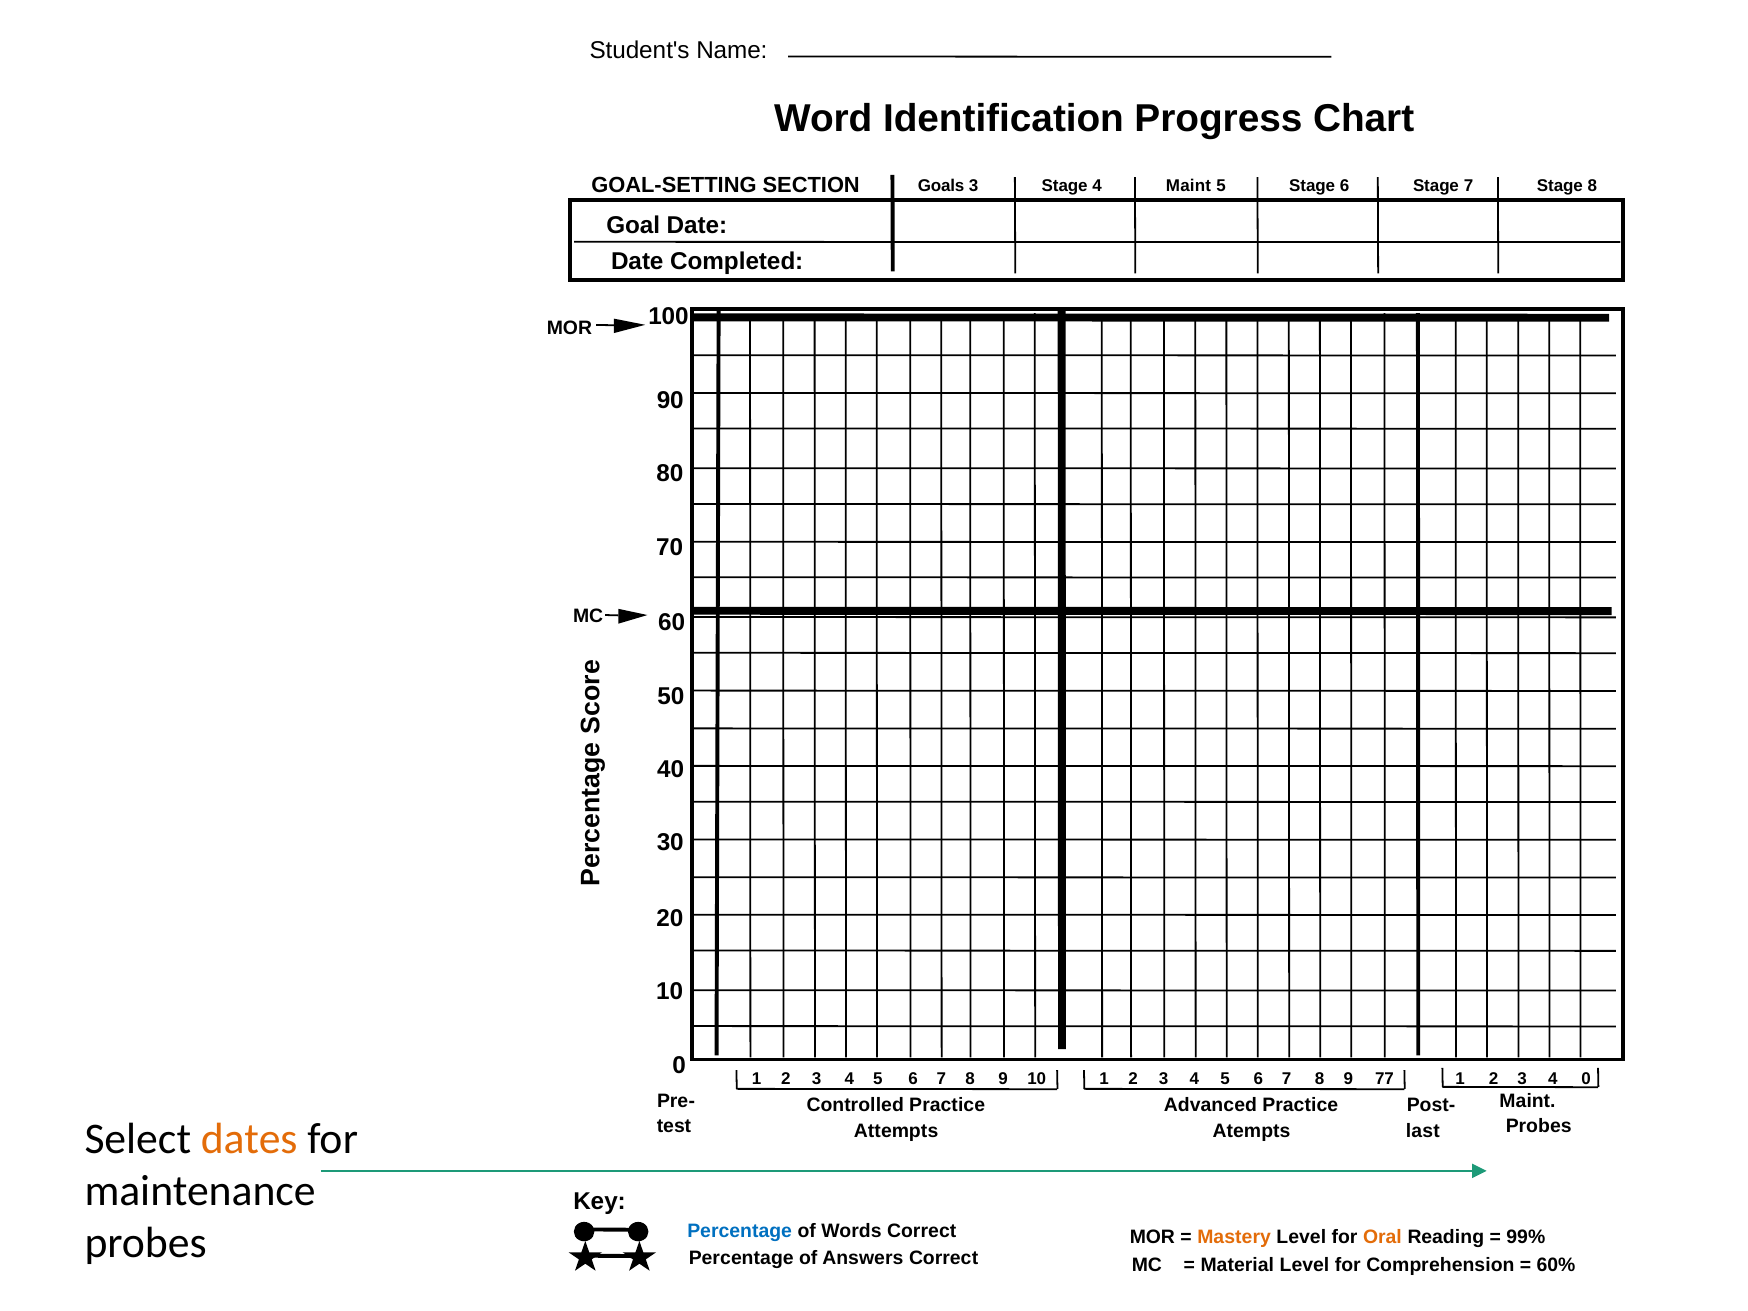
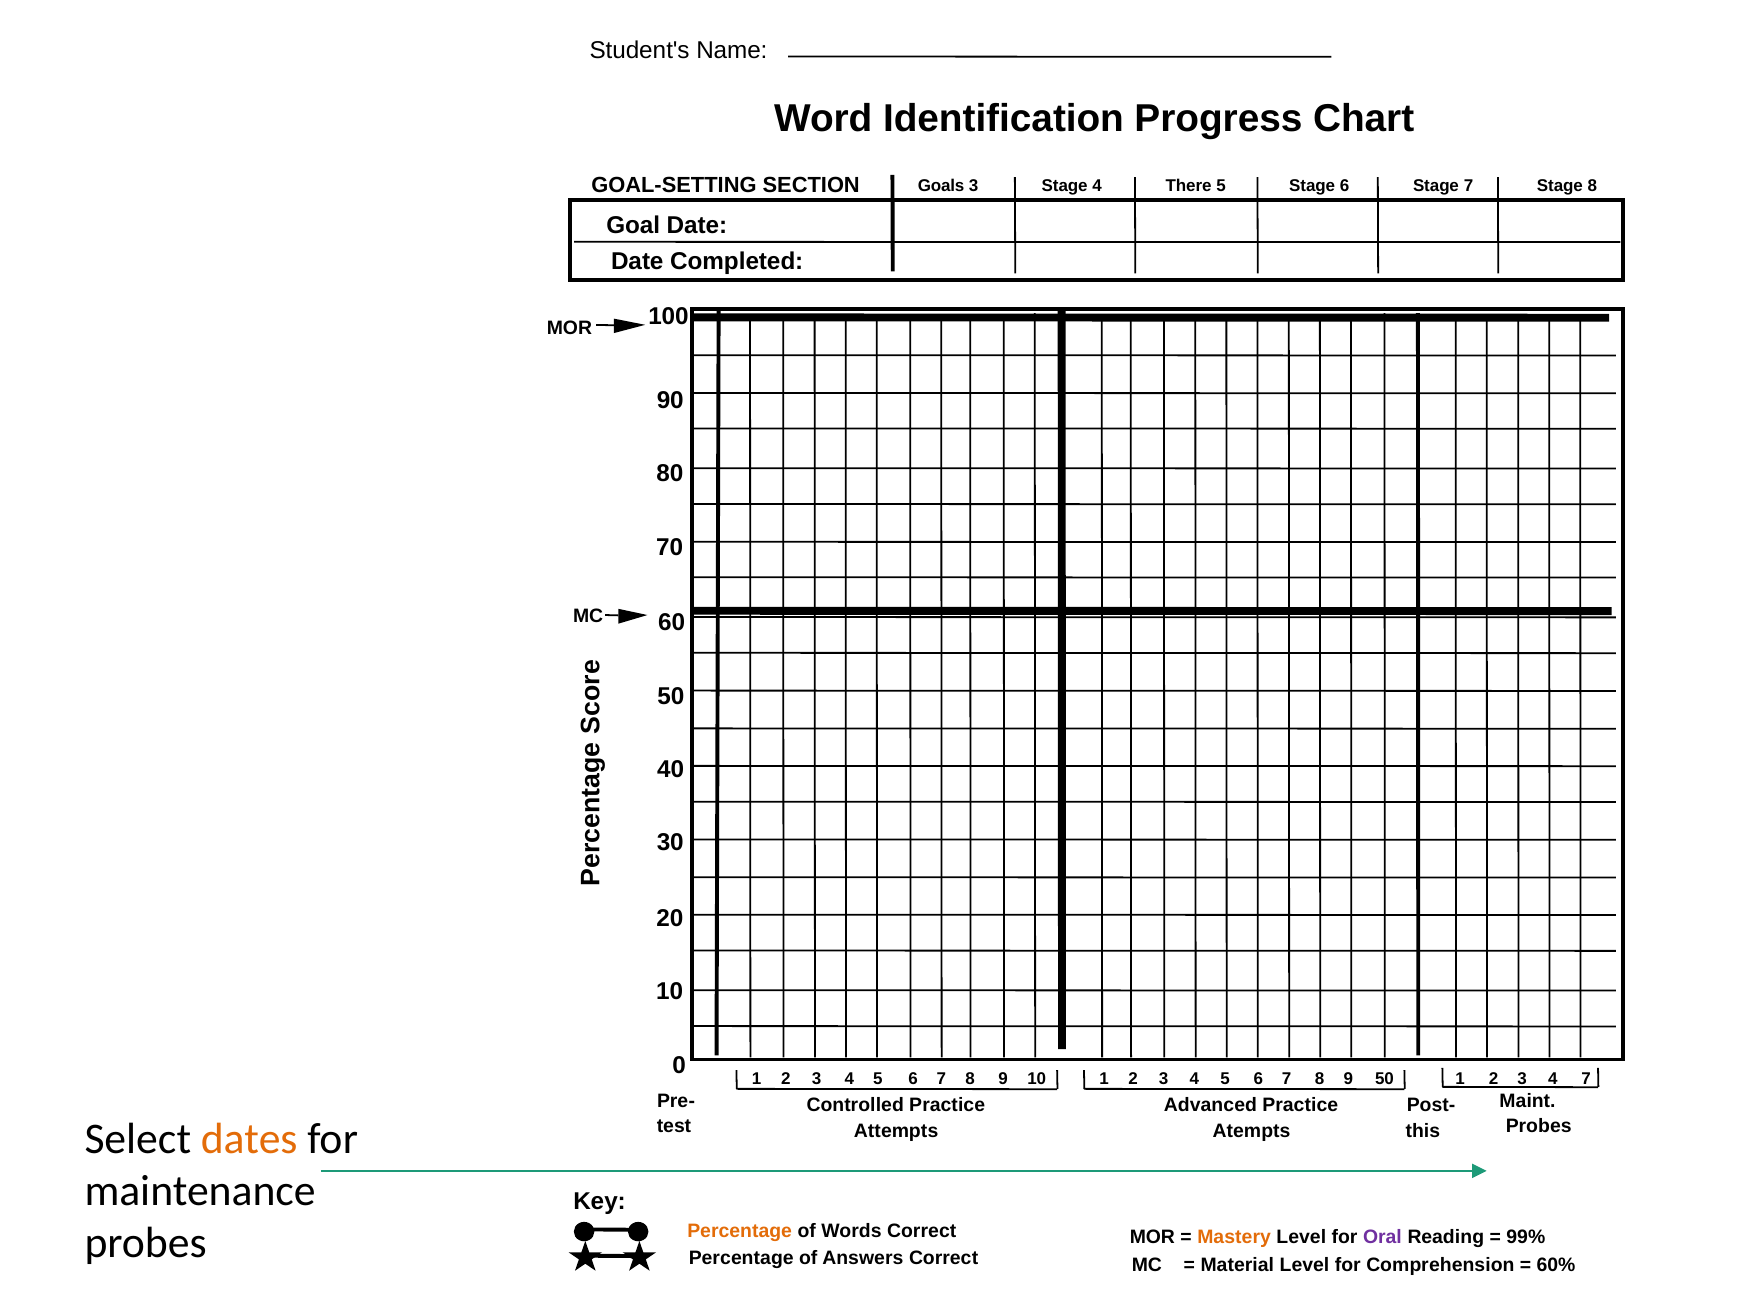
4 Maint: Maint -> There
9 77: 77 -> 50
4 0: 0 -> 7
last: last -> this
Percentage at (740, 1231) colour: blue -> orange
Oral colour: orange -> purple
